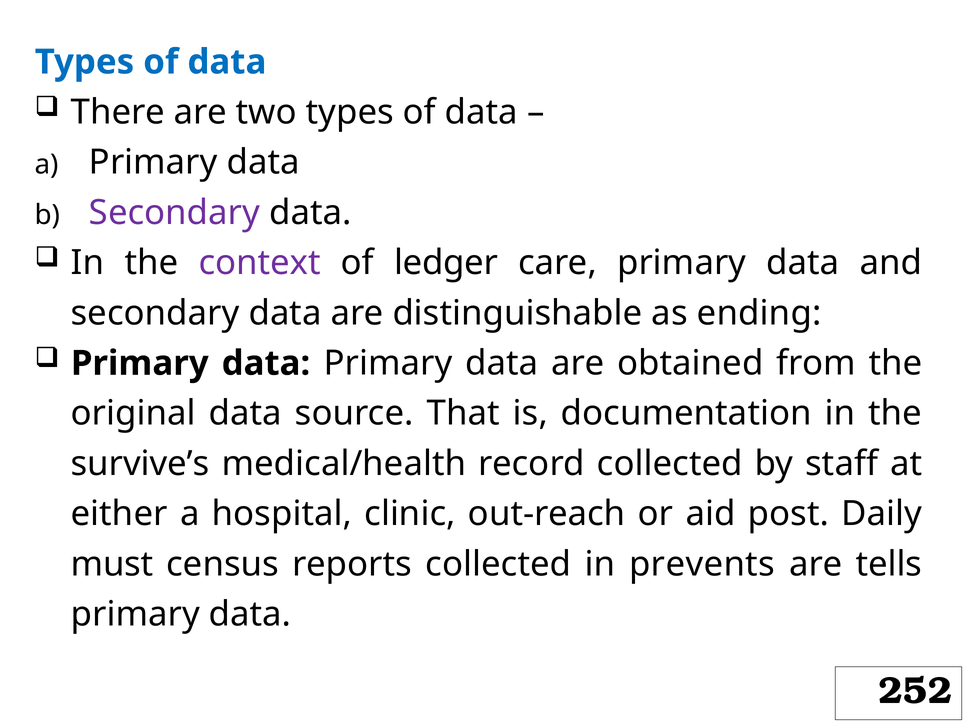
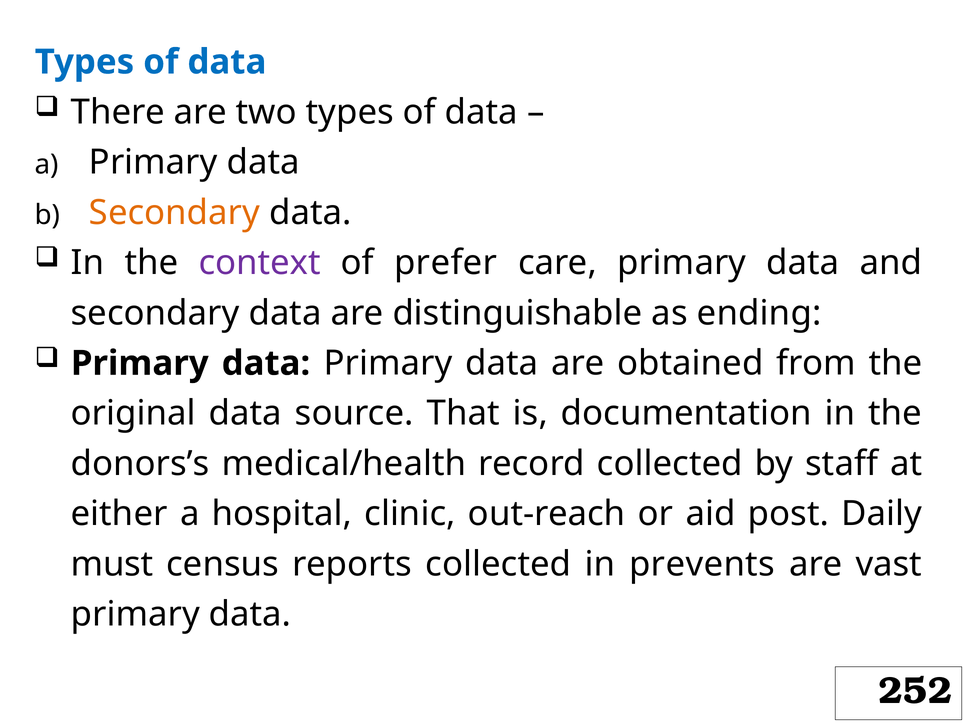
Secondary at (175, 213) colour: purple -> orange
ledger: ledger -> prefer
survive’s: survive’s -> donors’s
tells: tells -> vast
